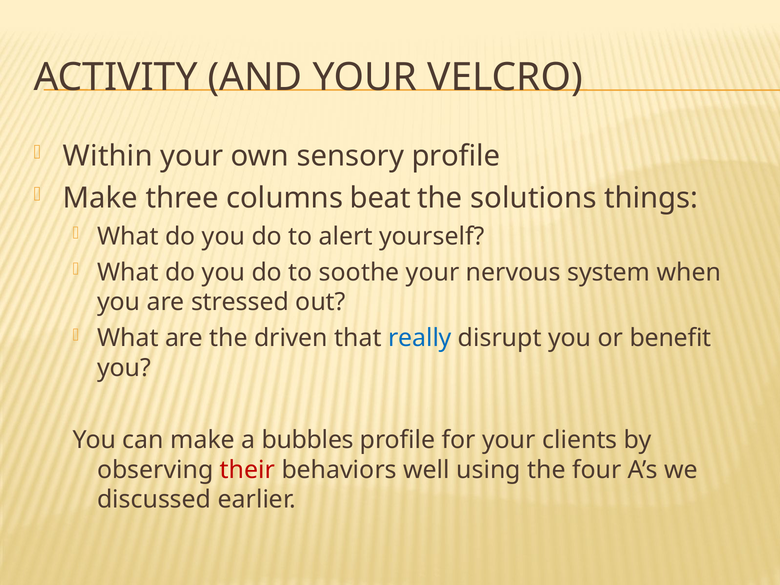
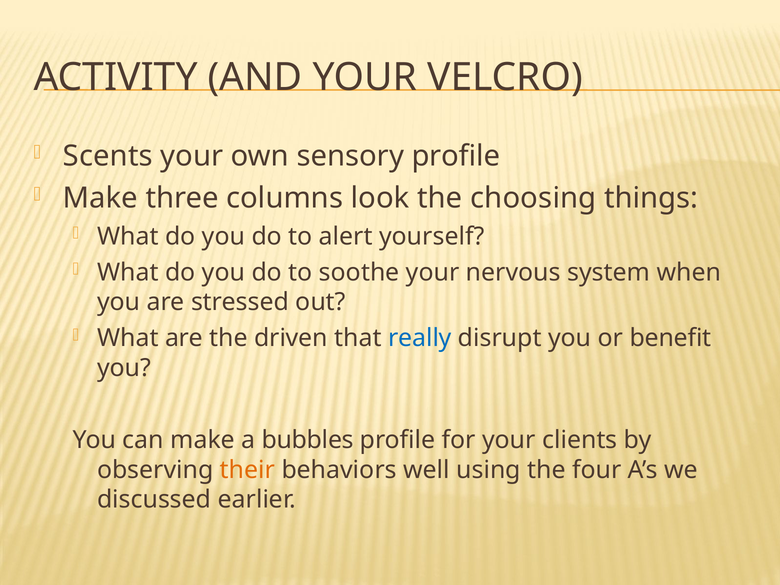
Within: Within -> Scents
beat: beat -> look
solutions: solutions -> choosing
their colour: red -> orange
